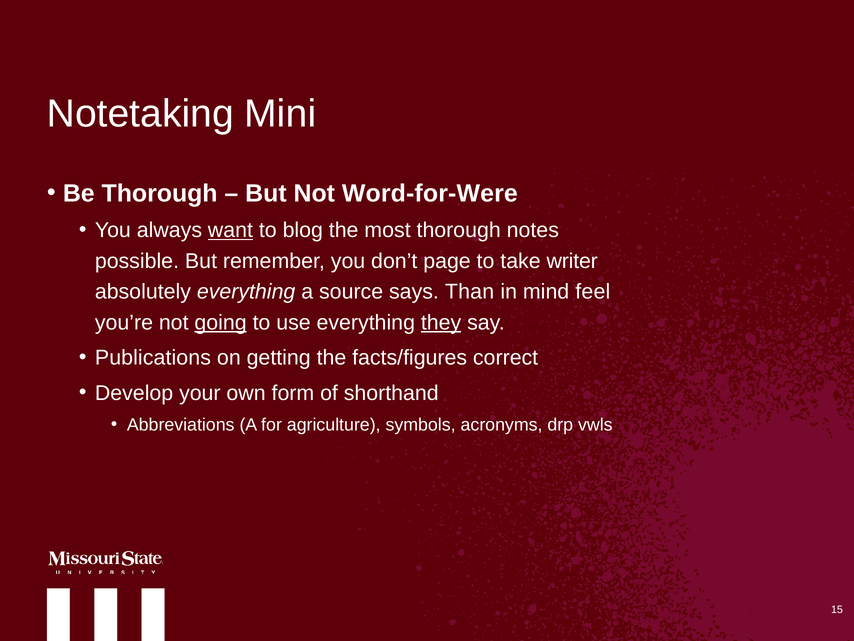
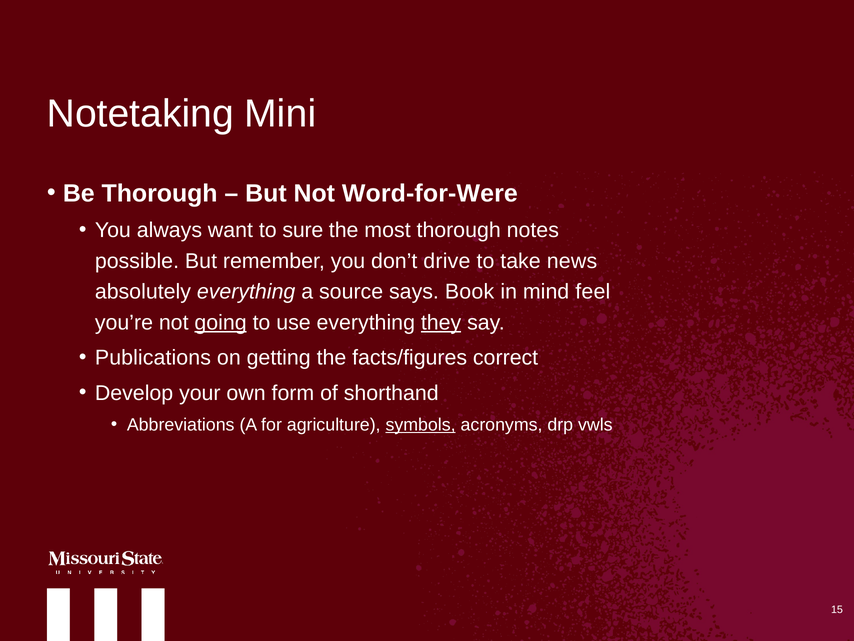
want underline: present -> none
blog: blog -> sure
page: page -> drive
writer: writer -> news
Than: Than -> Book
symbols underline: none -> present
